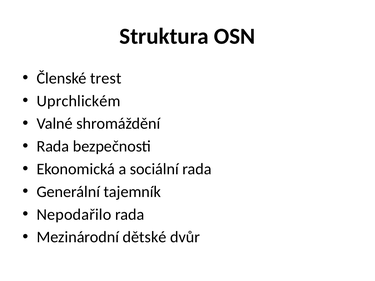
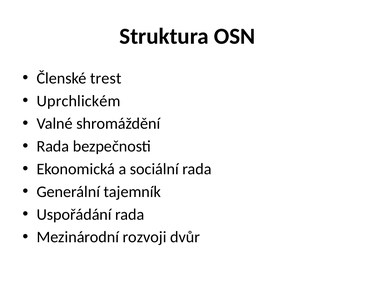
Nepodařilo: Nepodařilo -> Uspořádání
dětské: dětské -> rozvoji
